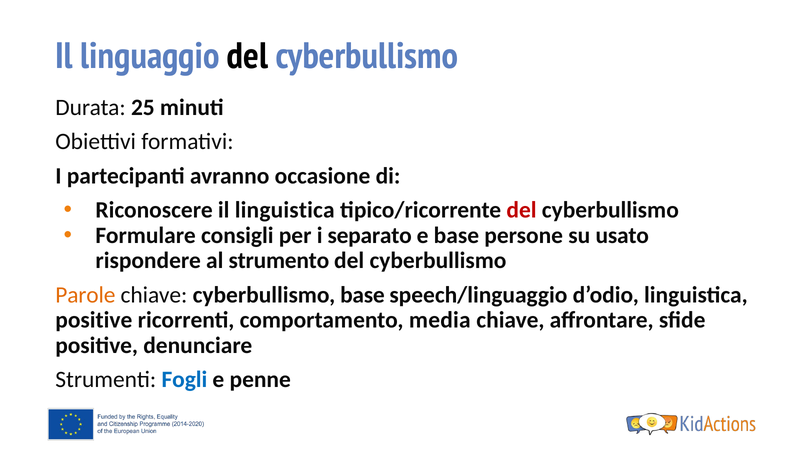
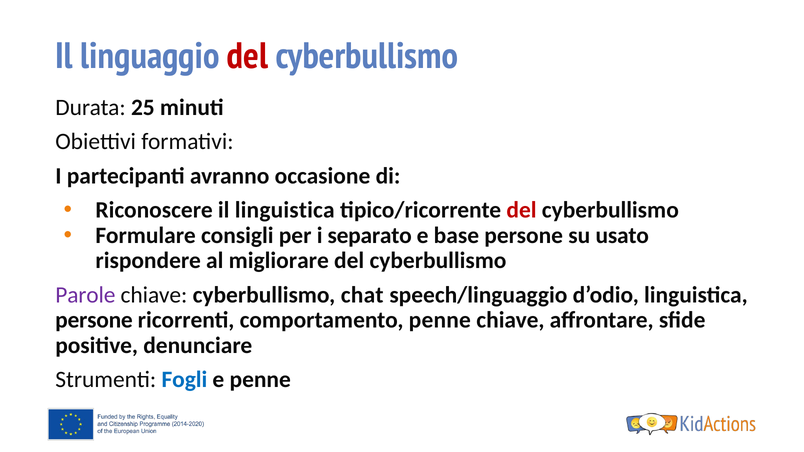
del at (248, 56) colour: black -> red
strumento: strumento -> migliorare
Parole colour: orange -> purple
cyberbullismo base: base -> chat
positive at (94, 320): positive -> persone
comportamento media: media -> penne
